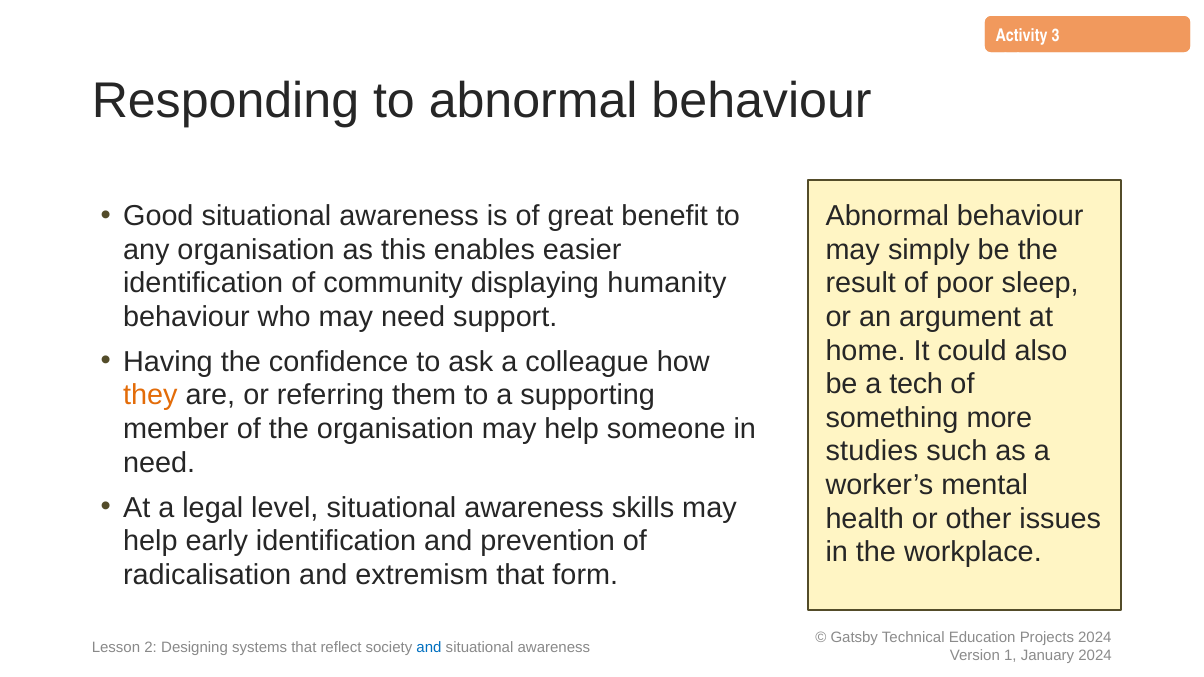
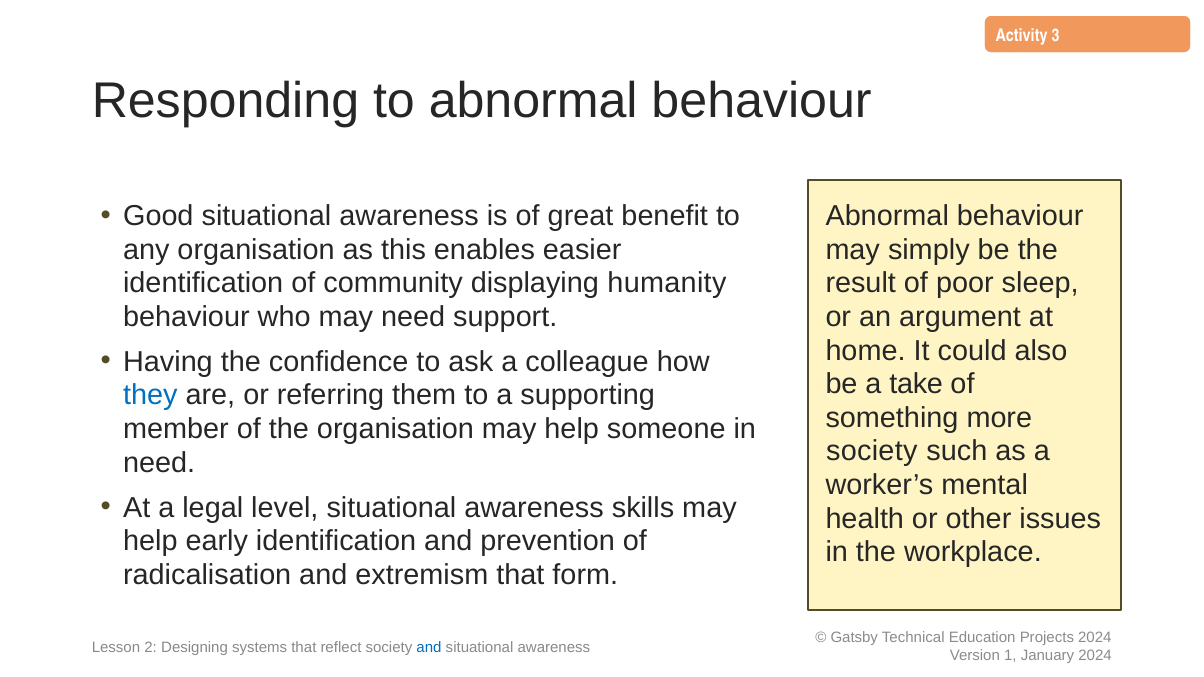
tech: tech -> take
they colour: orange -> blue
studies at (872, 452): studies -> society
